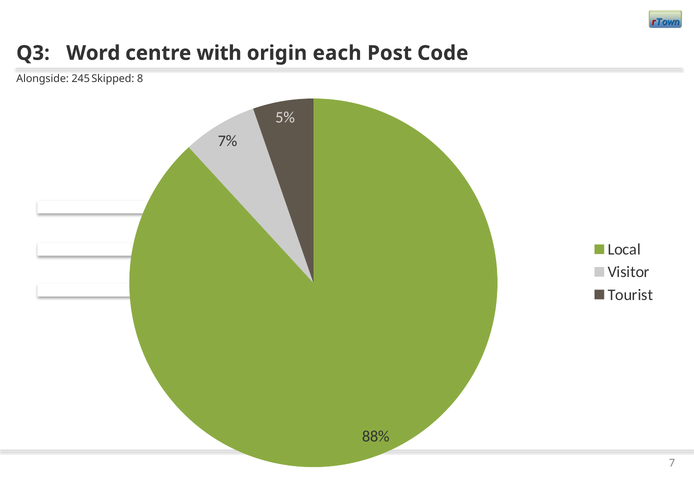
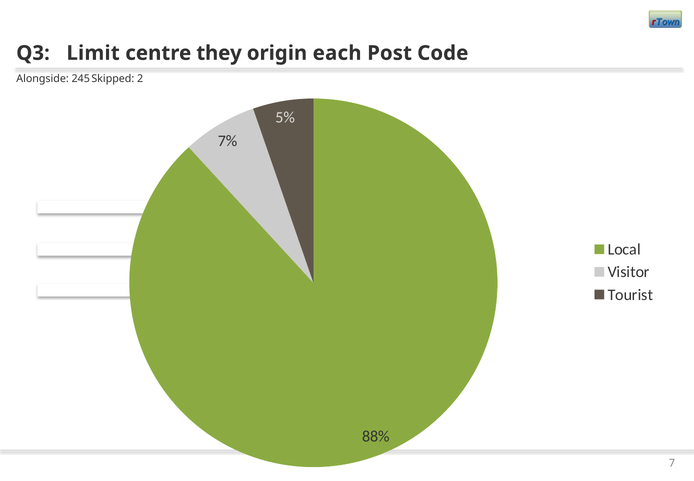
Word: Word -> Limit
with: with -> they
8: 8 -> 2
